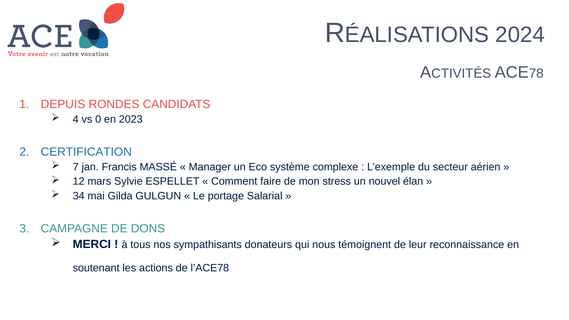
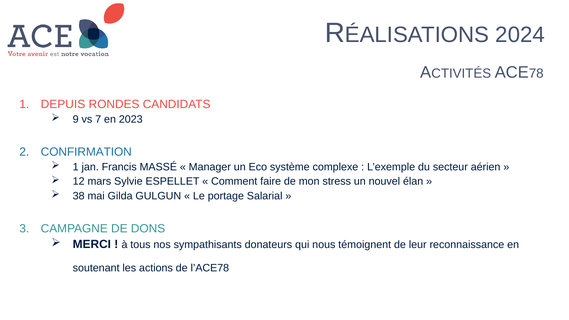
4: 4 -> 9
0: 0 -> 7
CERTIFICATION: CERTIFICATION -> CONFIRMATION
7 at (76, 167): 7 -> 1
34: 34 -> 38
